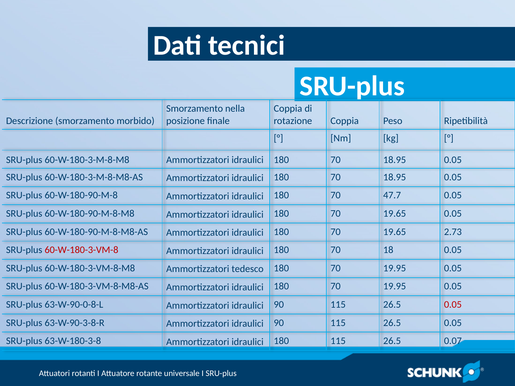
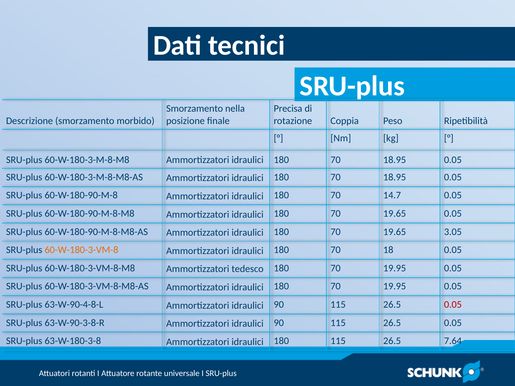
Coppia at (288, 109): Coppia -> Precisa
47.7: 47.7 -> 14.7
2.73: 2.73 -> 3.05
60-W-180-3-VM-8 colour: red -> orange
63-W-90-0-8-L: 63-W-90-0-8-L -> 63-W-90-4-8-L
0.07: 0.07 -> 7.64
